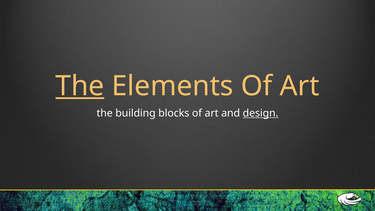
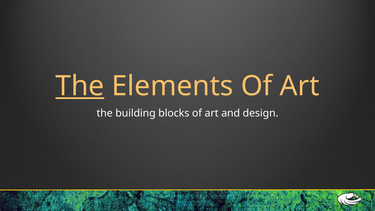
design underline: present -> none
